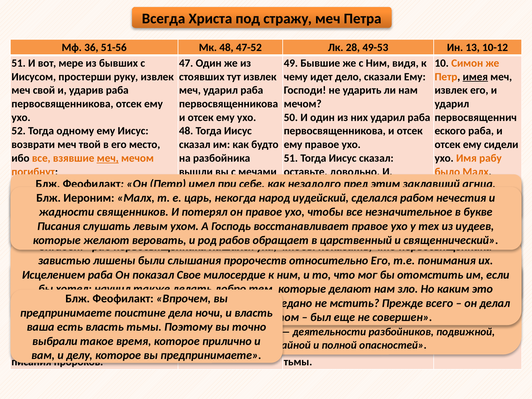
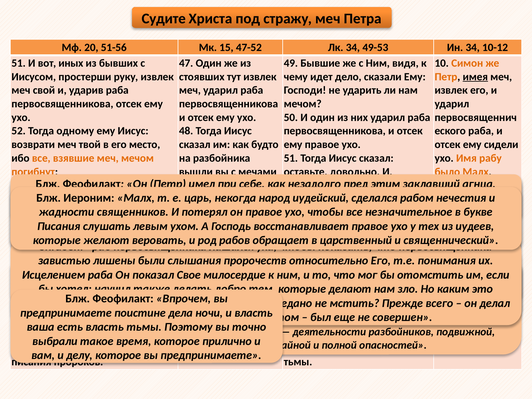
Всегда: Всегда -> Судите
36: 36 -> 20
Мк 48: 48 -> 15
Лк 28: 28 -> 34
Ин 13: 13 -> 34
мере: мере -> иных
меч at (108, 158) underline: present -> none
